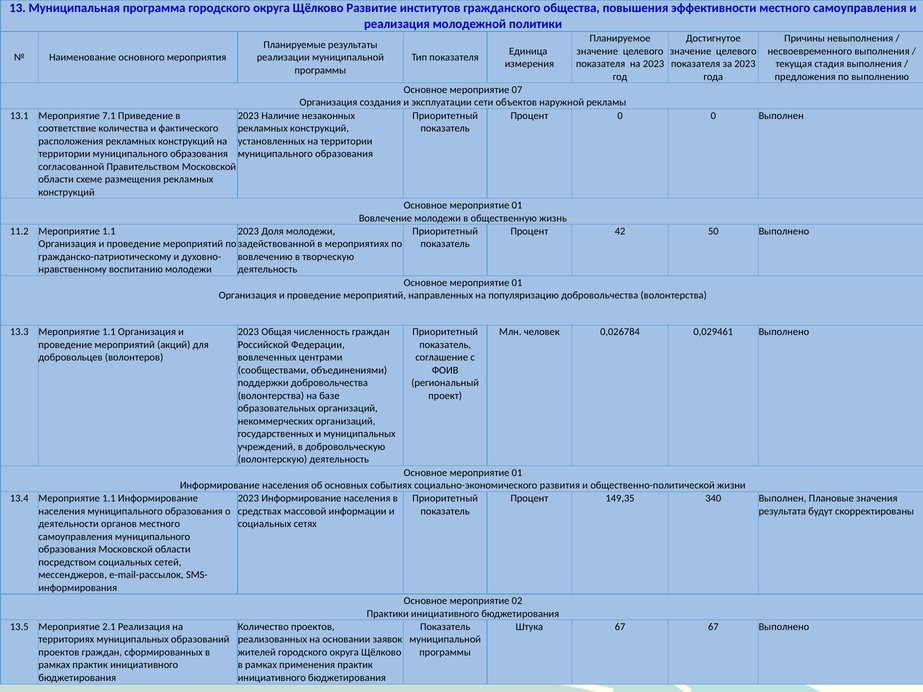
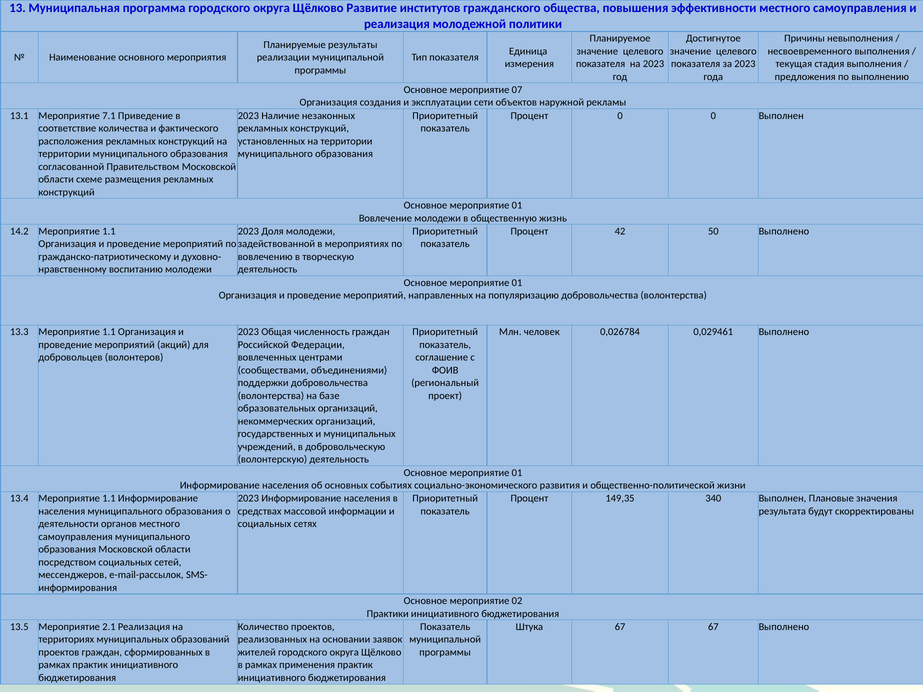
11.2: 11.2 -> 14.2
